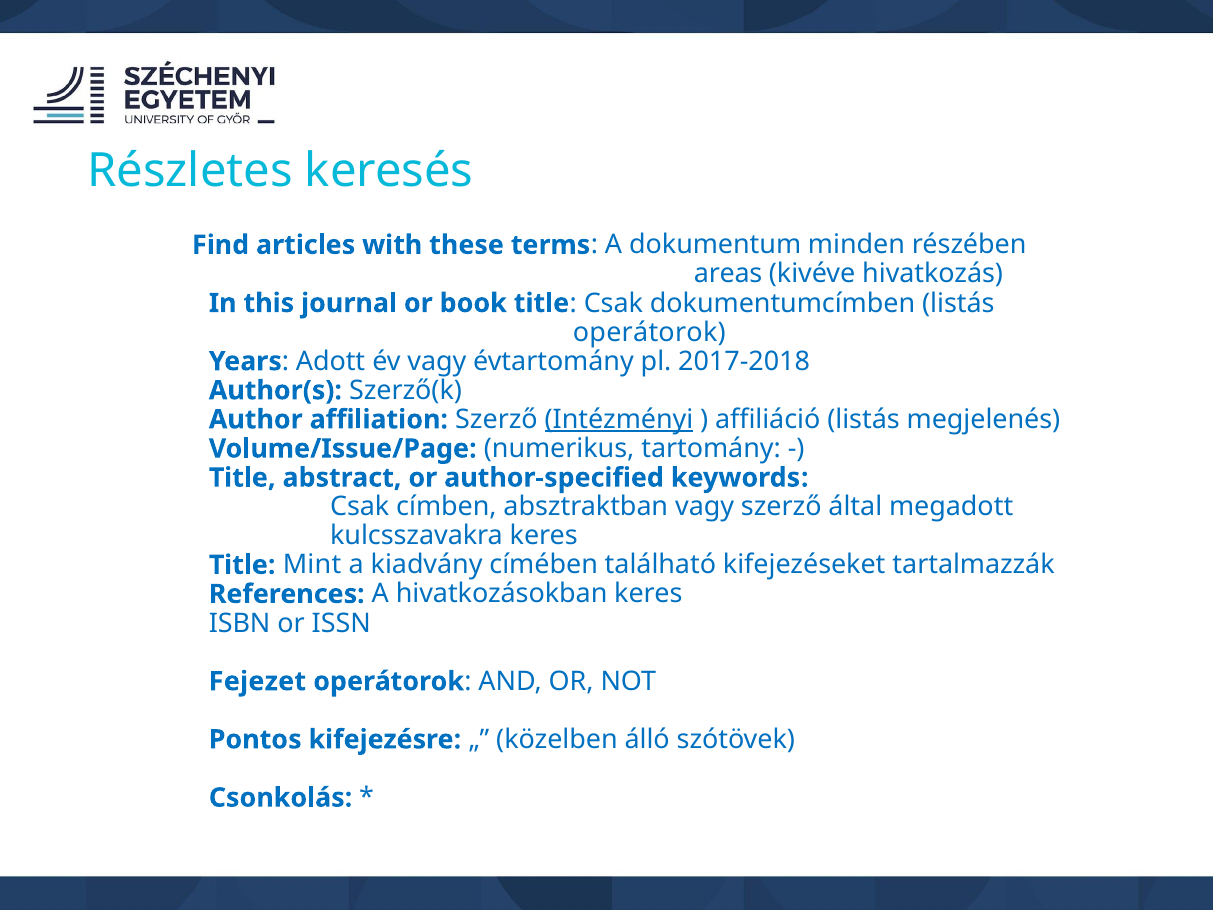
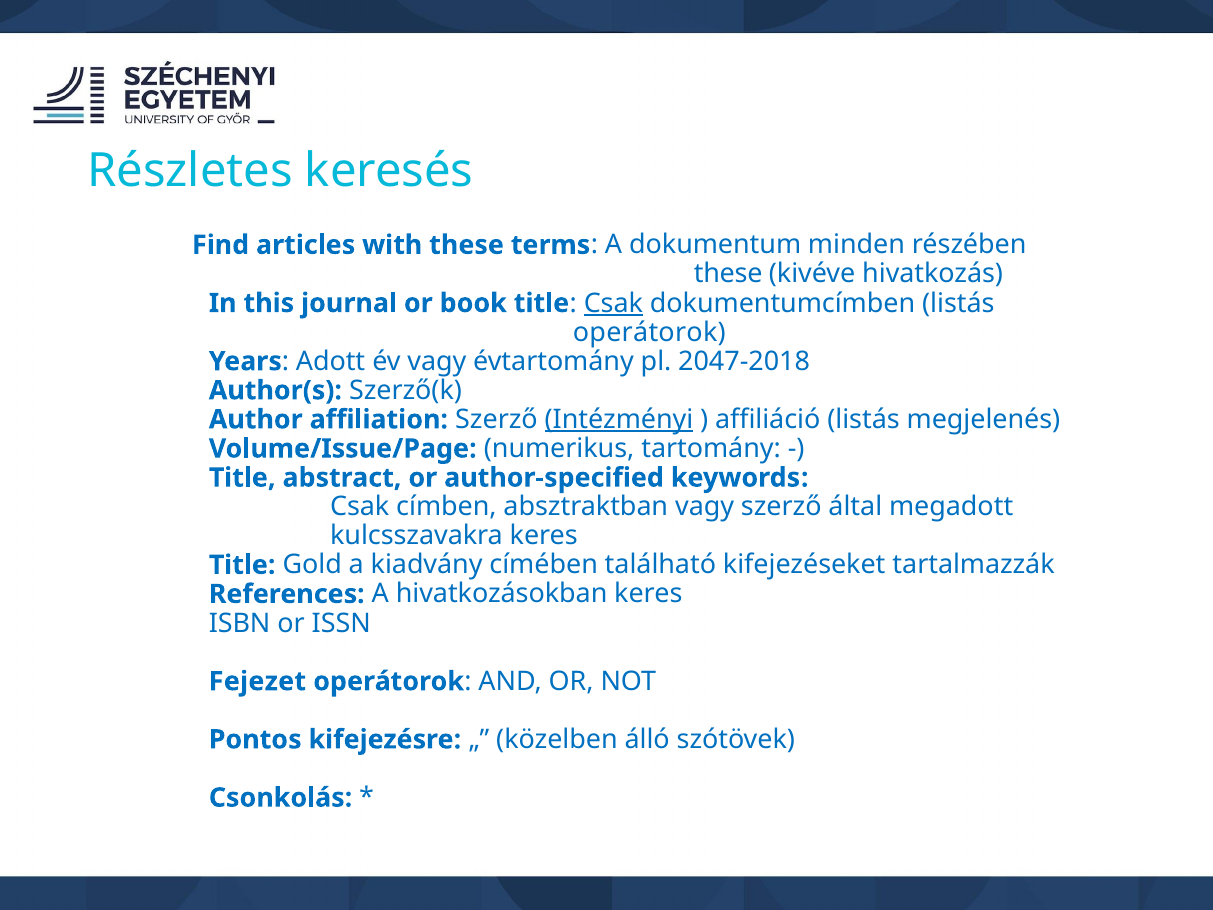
areas at (728, 274): areas -> these
Csak at (613, 303) underline: none -> present
2017-2018: 2017-2018 -> 2047-2018
Mint: Mint -> Gold
